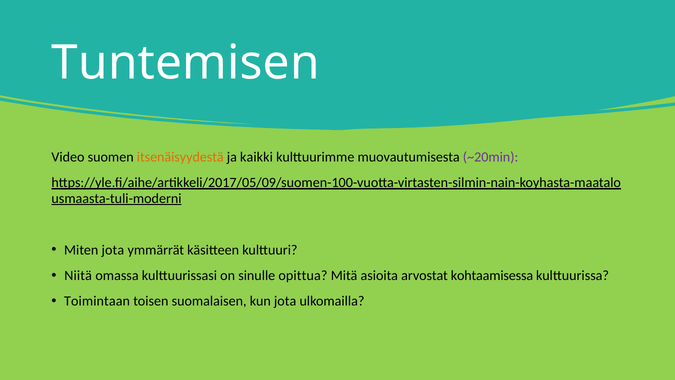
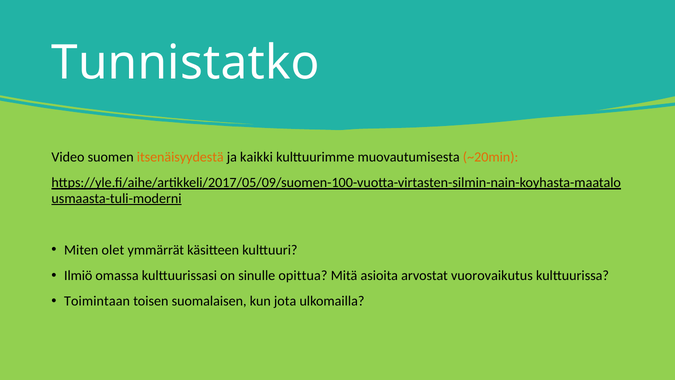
Tuntemisen: Tuntemisen -> Tunnistatko
~20min colour: purple -> orange
Miten jota: jota -> olet
Niitä: Niitä -> Ilmiö
kohtaamisessa: kohtaamisessa -> vuorovaikutus
